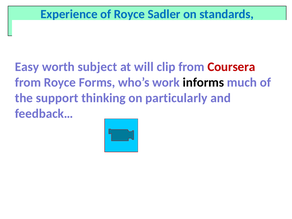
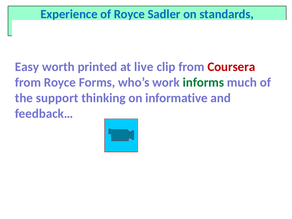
subject: subject -> printed
will: will -> live
informs colour: black -> green
particularly: particularly -> informative
